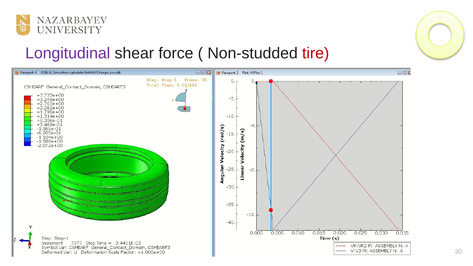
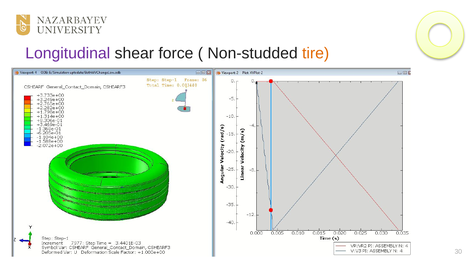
tire colour: red -> orange
